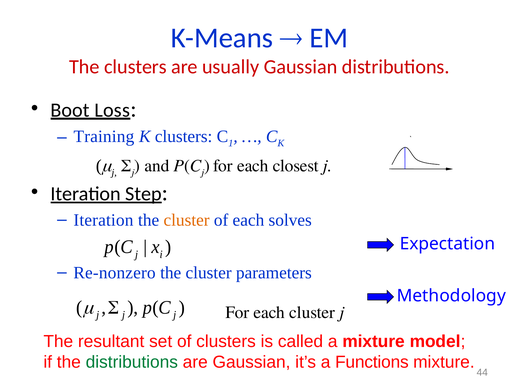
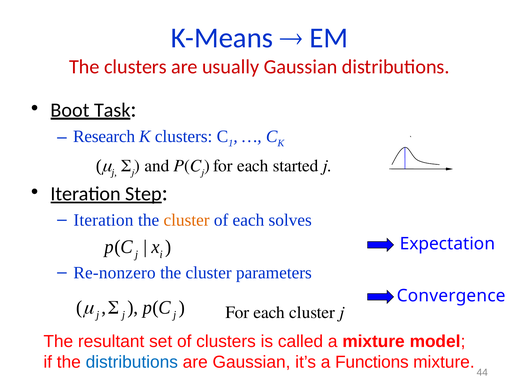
Loss: Loss -> Task
Training: Training -> Research
closest: closest -> started
Methodology: Methodology -> Convergence
distributions at (132, 362) colour: green -> blue
